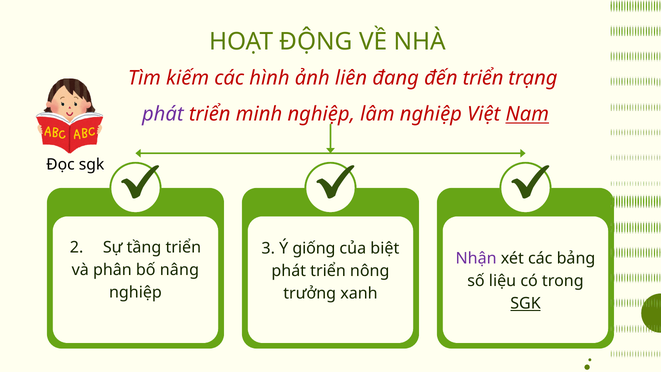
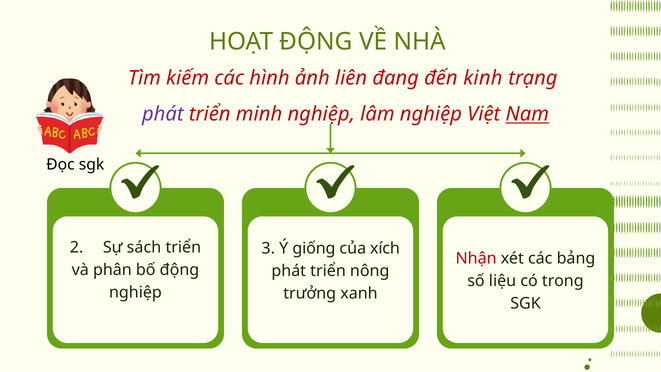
đến triển: triển -> kinh
tầng: tầng -> sách
biệt: biệt -> xích
Nhận colour: purple -> red
bố nâng: nâng -> động
SGK at (525, 303) underline: present -> none
